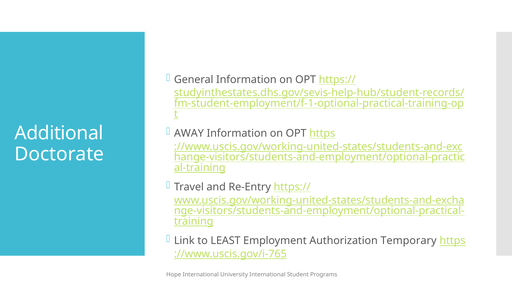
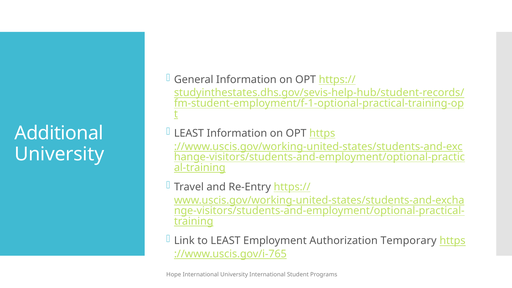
AWAY at (189, 133): AWAY -> LEAST
Doctorate at (59, 154): Doctorate -> University
